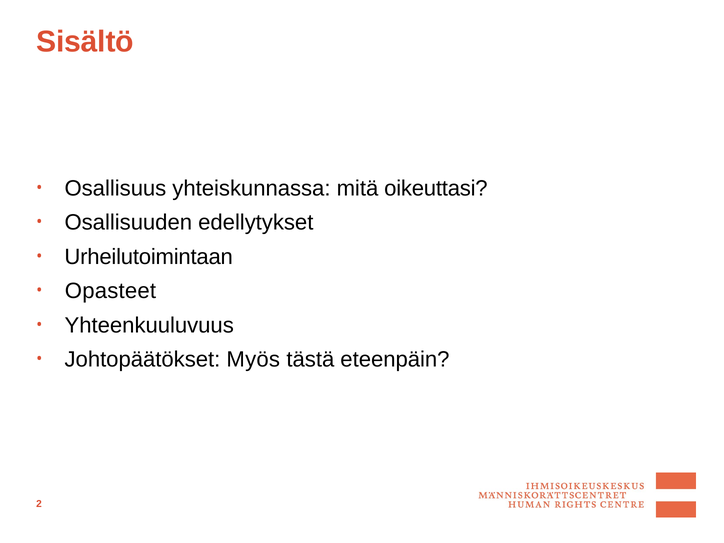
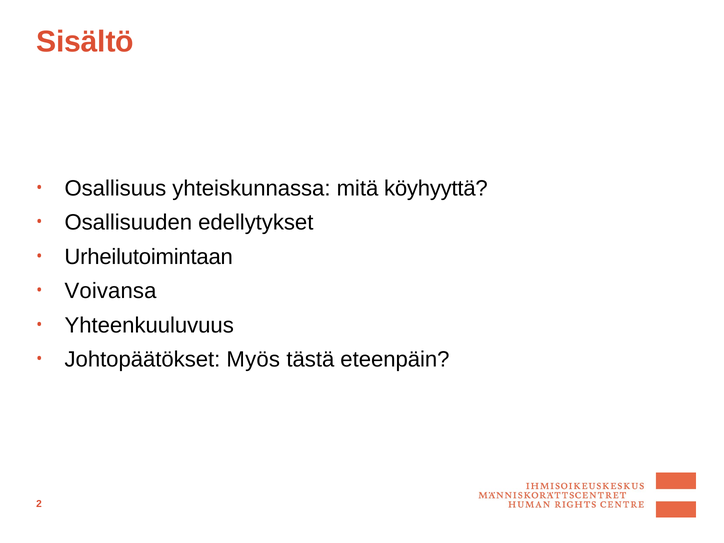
oikeuttasi: oikeuttasi -> köyhyyttä
Opasteet: Opasteet -> Voivansa
